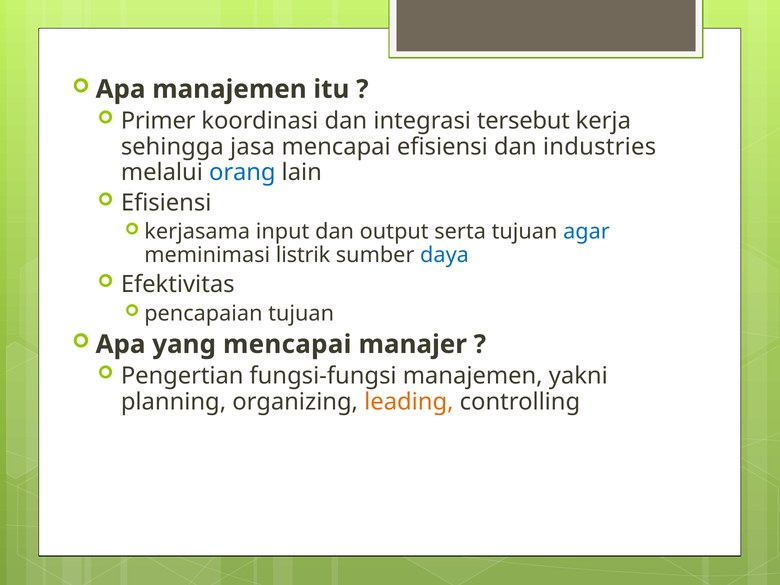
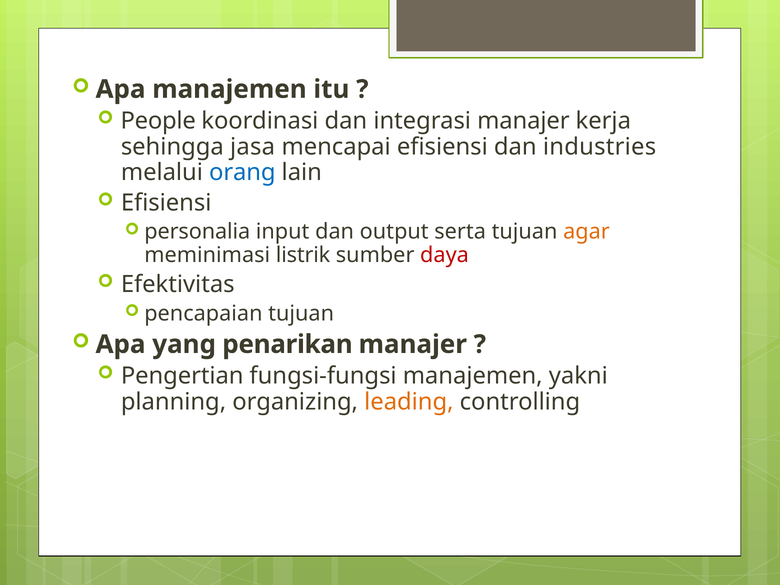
Primer: Primer -> People
integrasi tersebut: tersebut -> manajer
kerjasama: kerjasama -> personalia
agar colour: blue -> orange
daya colour: blue -> red
yang mencapai: mencapai -> penarikan
